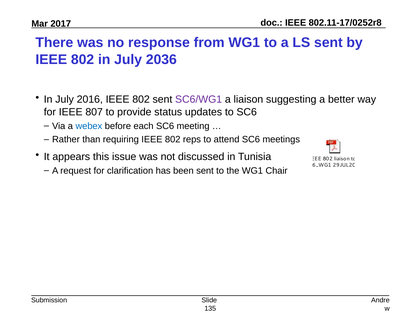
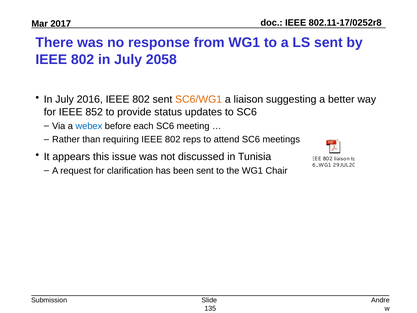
2036: 2036 -> 2058
SC6/WG1 colour: purple -> orange
807: 807 -> 852
